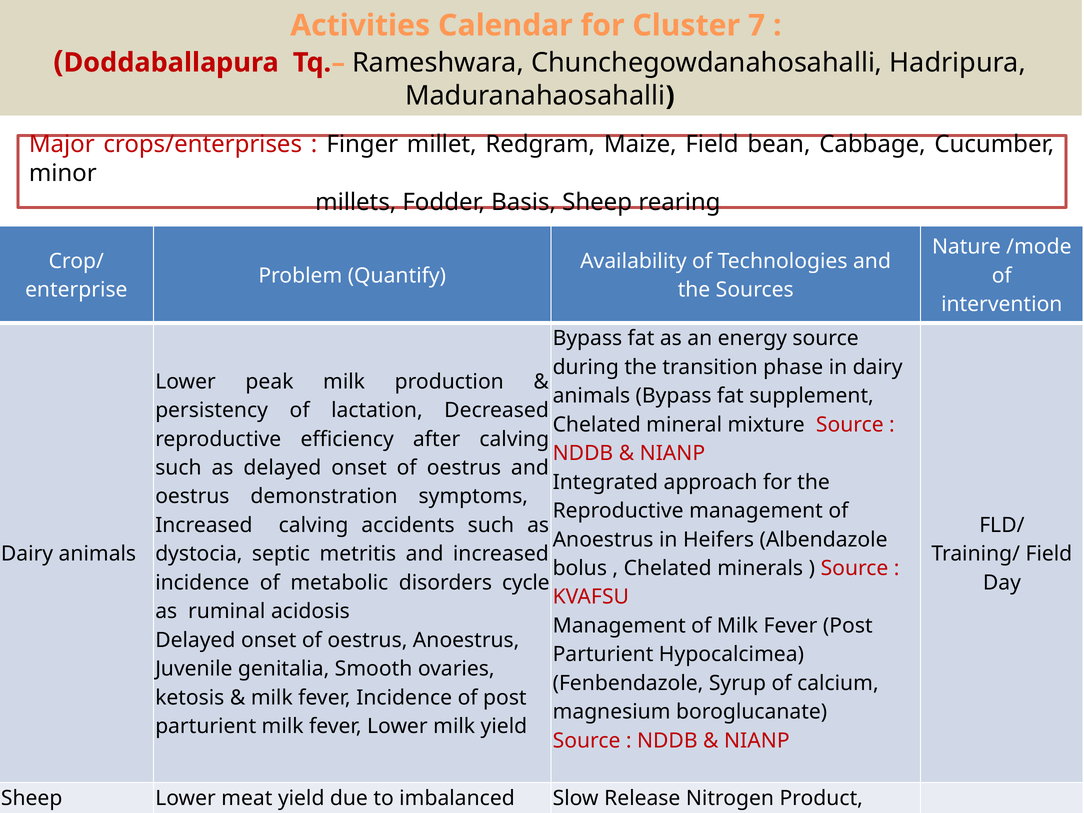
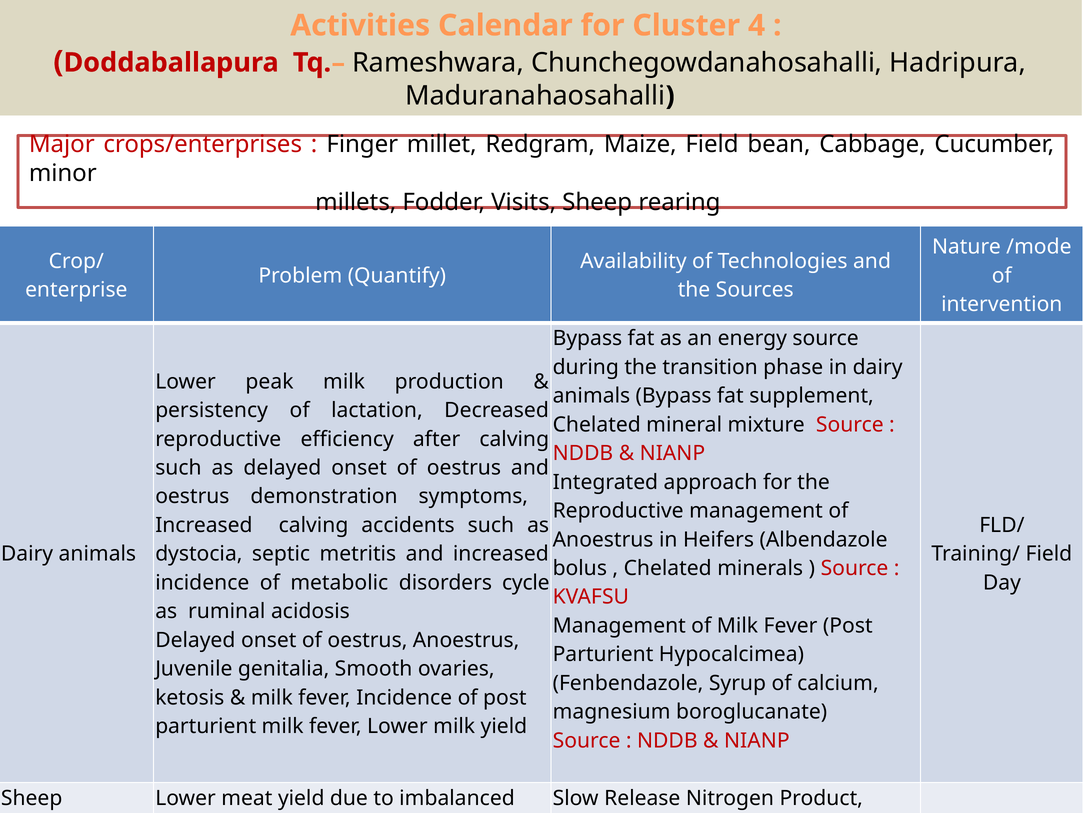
7: 7 -> 4
Basis: Basis -> Visits
